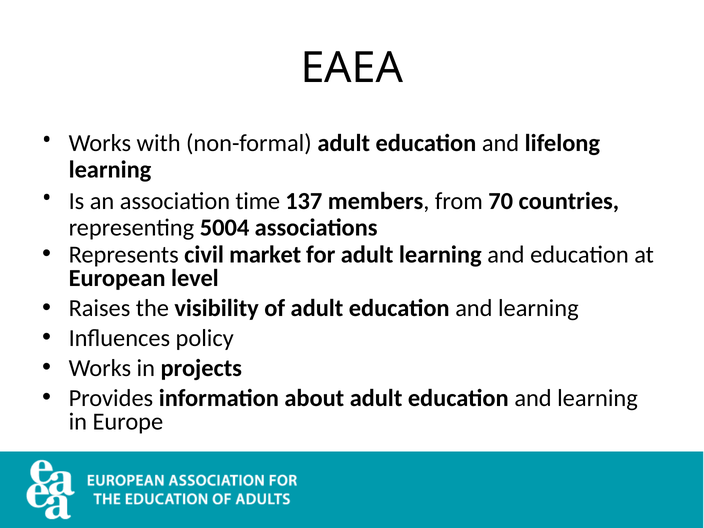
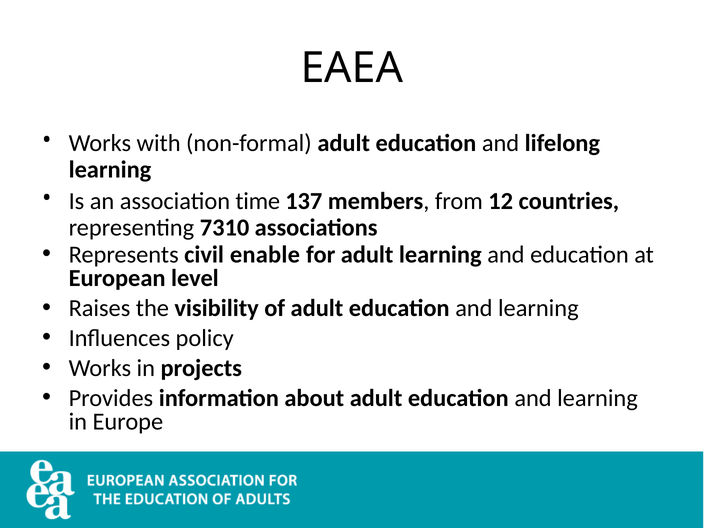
70: 70 -> 12
5004: 5004 -> 7310
market: market -> enable
